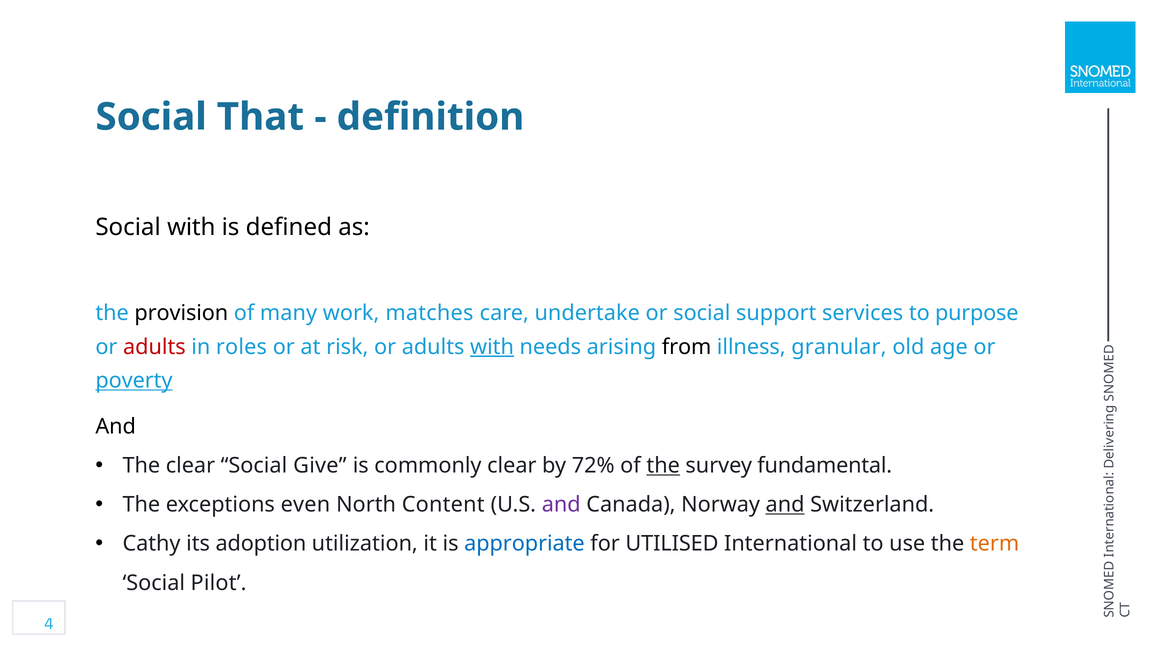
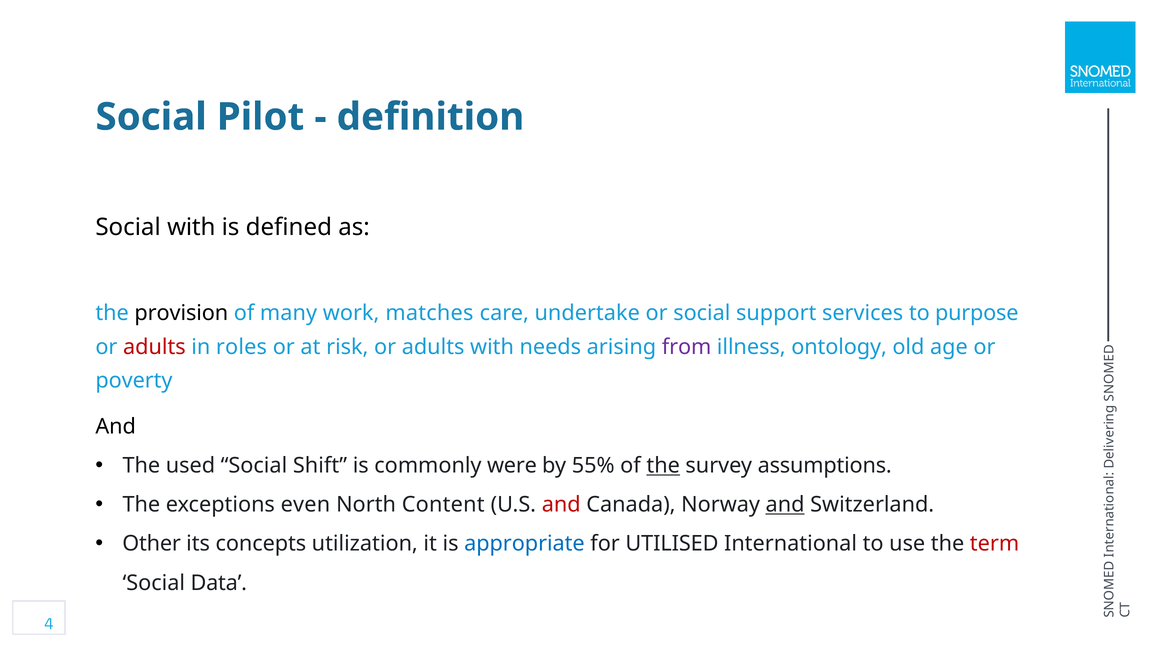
That: That -> Pilot
with at (492, 347) underline: present -> none
from colour: black -> purple
granular: granular -> ontology
poverty underline: present -> none
The clear: clear -> used
Give: Give -> Shift
commonly clear: clear -> were
72%: 72% -> 55%
fundamental: fundamental -> assumptions
and at (561, 505) colour: purple -> red
Cathy: Cathy -> Other
adoption: adoption -> concepts
term colour: orange -> red
Pilot: Pilot -> Data
